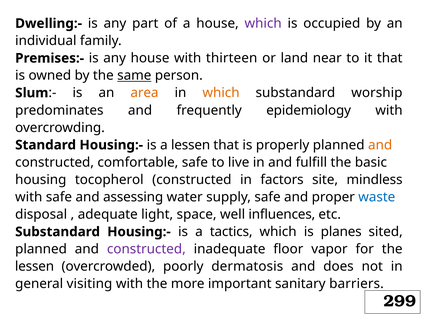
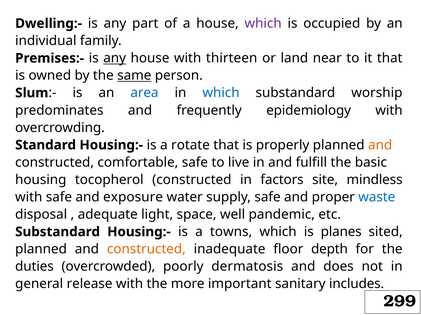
any at (115, 58) underline: none -> present
area colour: orange -> blue
which at (221, 93) colour: orange -> blue
a lessen: lessen -> rotate
assessing: assessing -> exposure
influences: influences -> pandemic
tactics: tactics -> towns
constructed at (146, 250) colour: purple -> orange
vapor: vapor -> depth
lessen at (34, 267): lessen -> duties
visiting: visiting -> release
barriers: barriers -> includes
